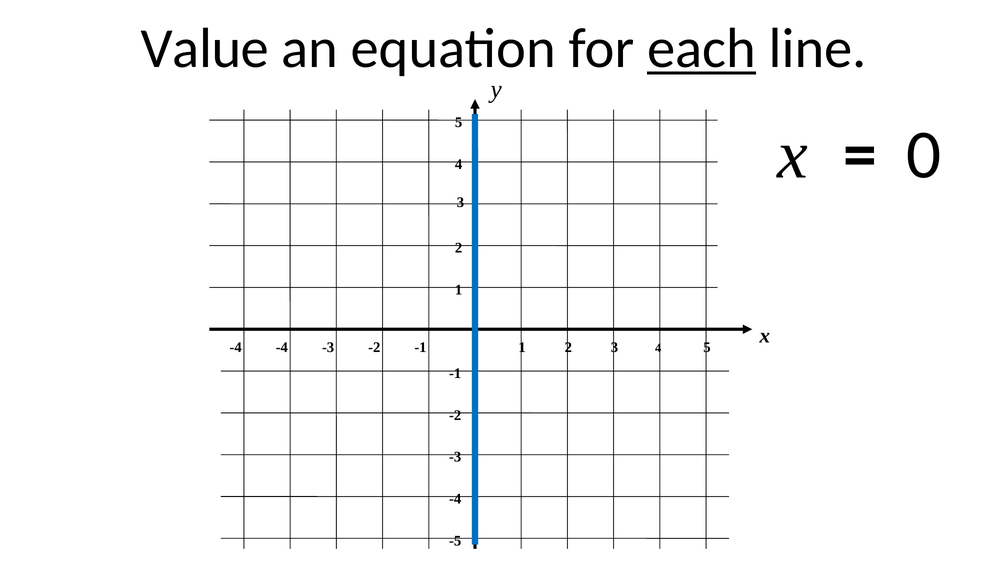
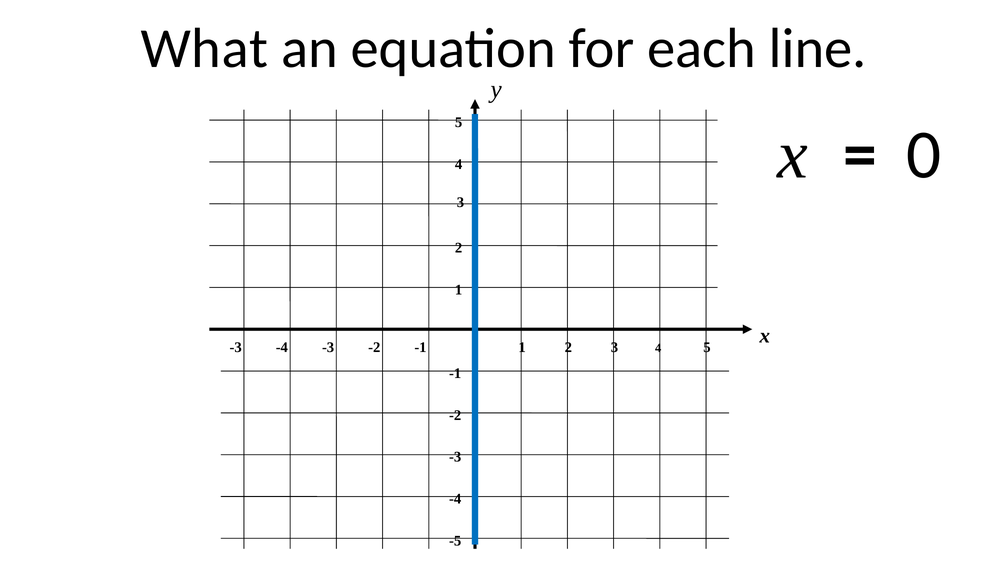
Value: Value -> What
each underline: present -> none
-4 at (236, 347): -4 -> -3
